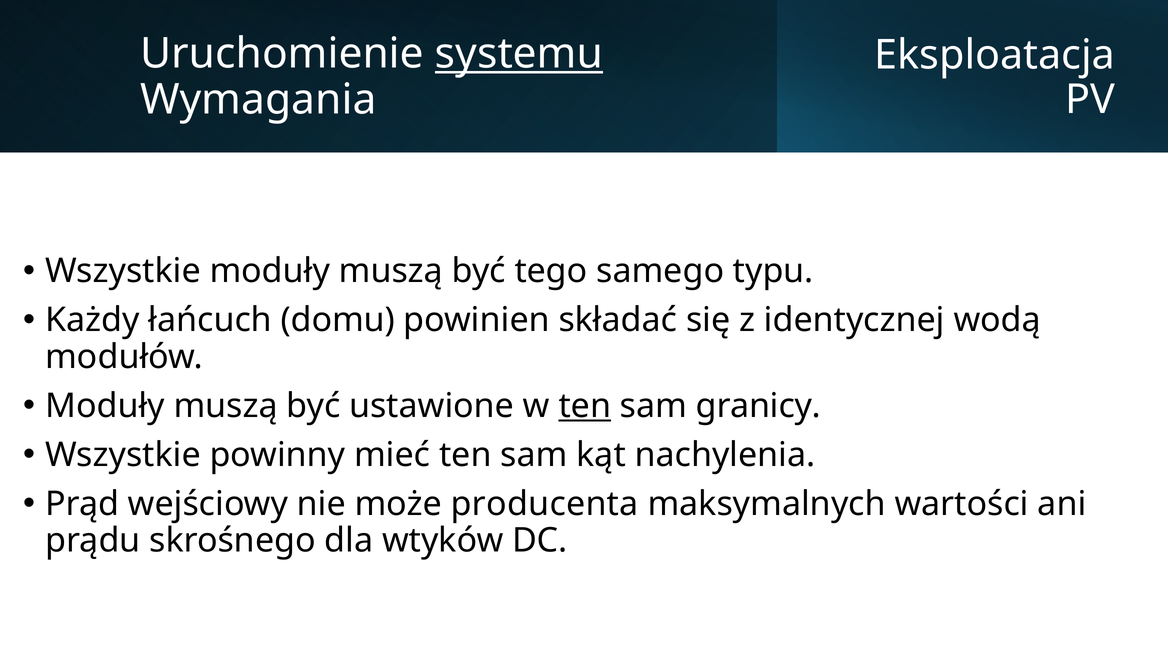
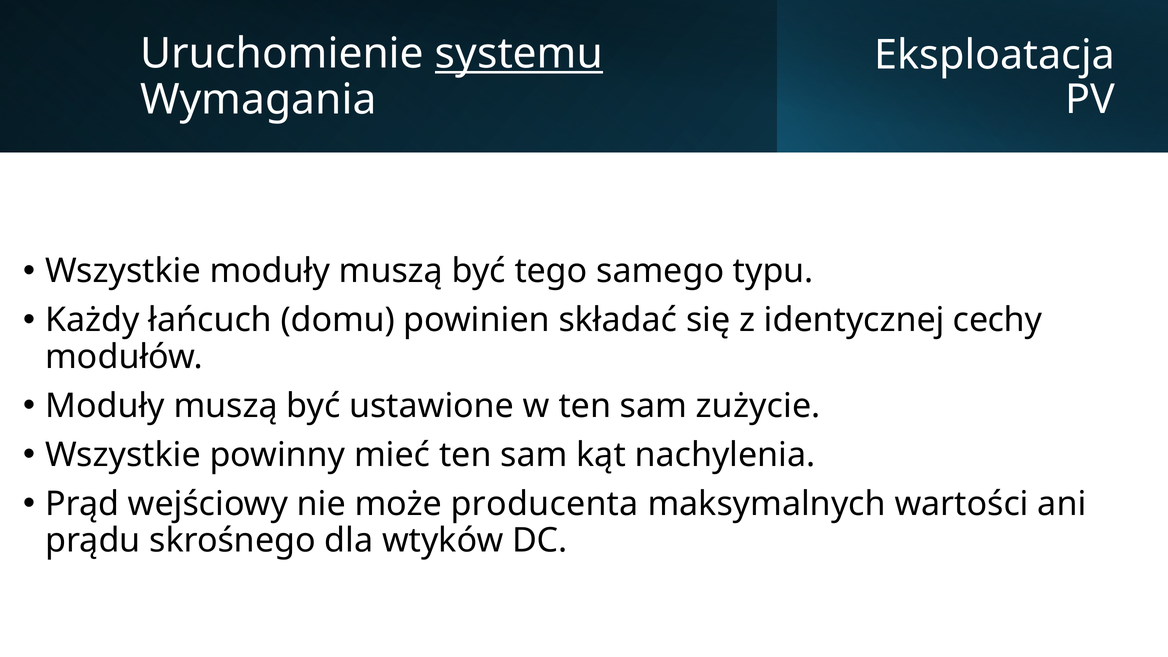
wodą: wodą -> cechy
ten at (585, 406) underline: present -> none
granicy: granicy -> zużycie
